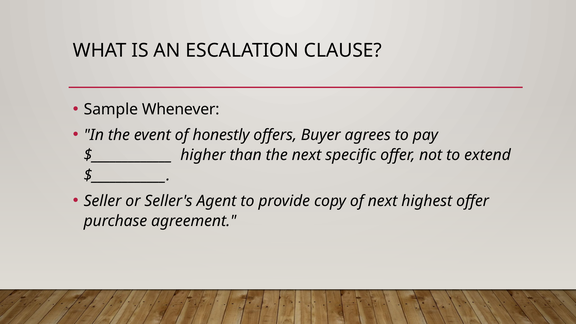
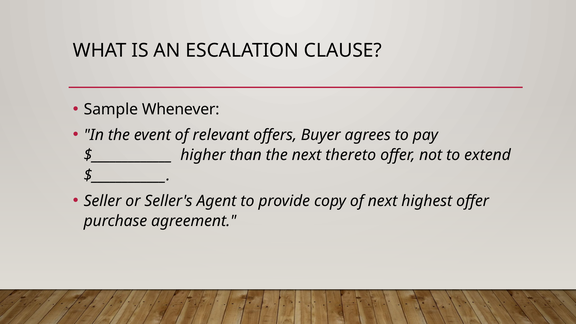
honestly: honestly -> relevant
specific: specific -> thereto
